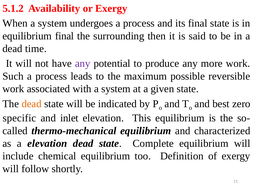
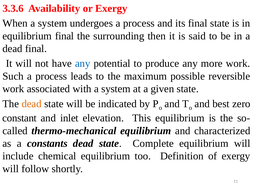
5.1.2: 5.1.2 -> 3.3.6
dead time: time -> final
any at (83, 63) colour: purple -> blue
specific: specific -> constant
a elevation: elevation -> constants
